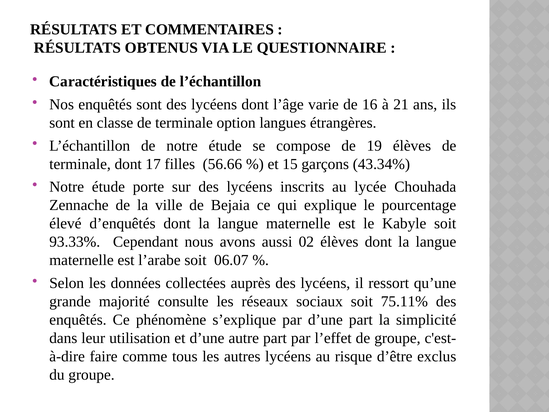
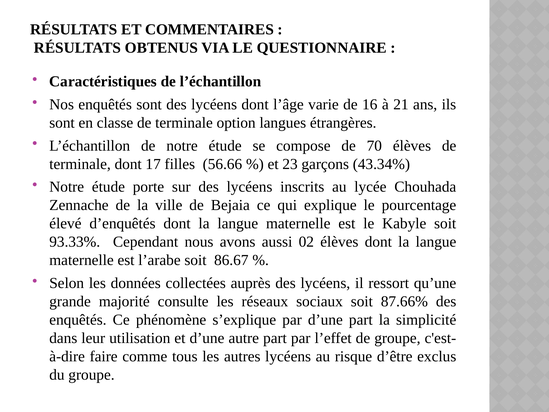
19: 19 -> 70
15: 15 -> 23
06.07: 06.07 -> 86.67
75.11%: 75.11% -> 87.66%
